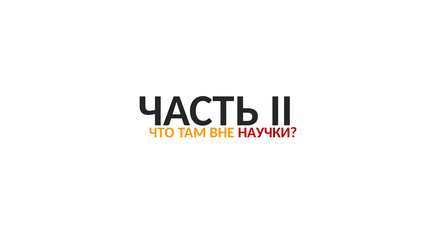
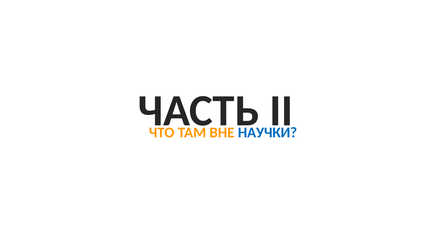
НАУЧКИ colour: red -> blue
